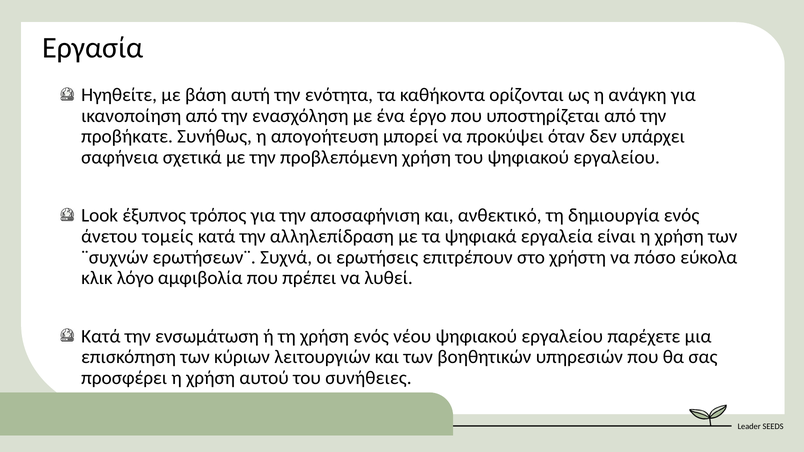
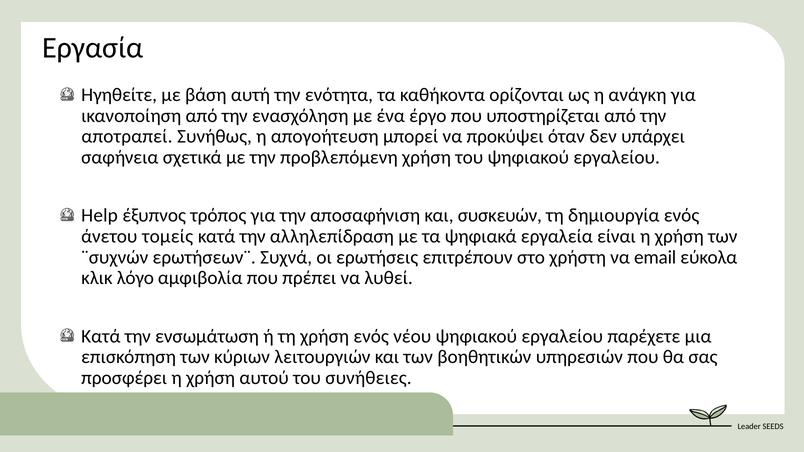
προβήκατε: προβήκατε -> αποτραπεί
Look: Look -> Help
ανθεκτικό: ανθεκτικό -> συσκευών
πόσο: πόσο -> email
